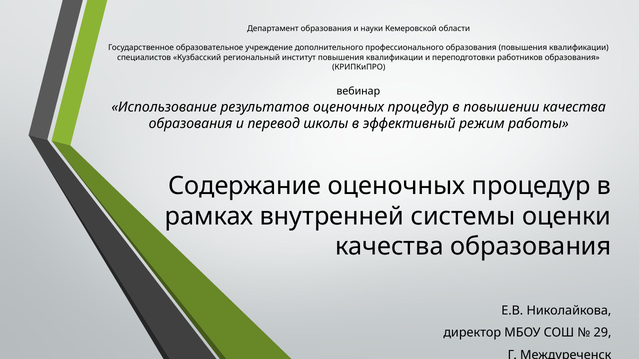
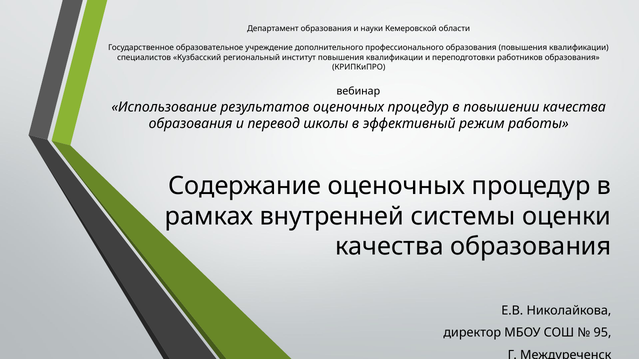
29: 29 -> 95
